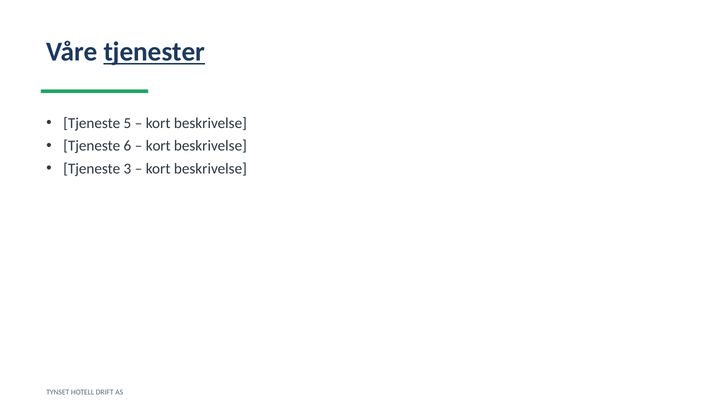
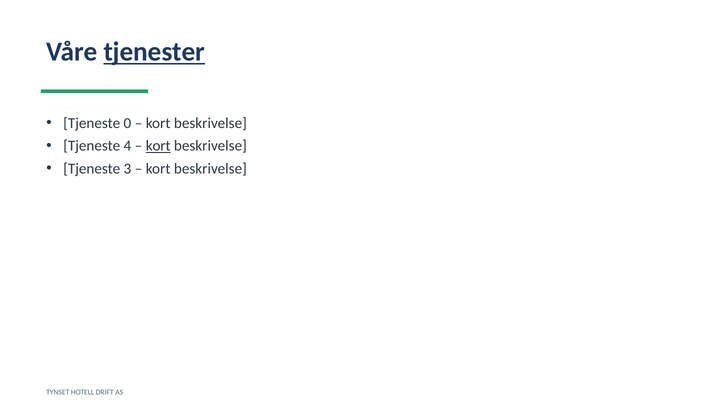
5: 5 -> 0
6: 6 -> 4
kort at (158, 146) underline: none -> present
